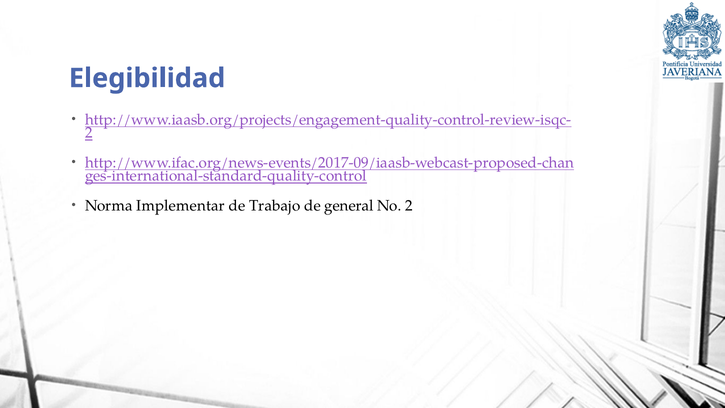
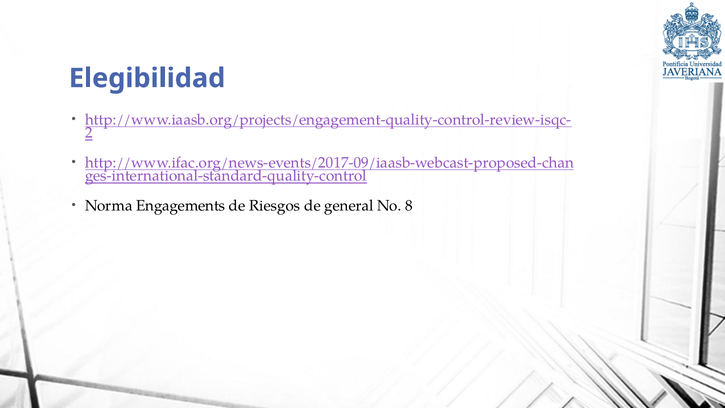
Implementar: Implementar -> Engagements
Trabajo: Trabajo -> Riesgos
No 2: 2 -> 8
